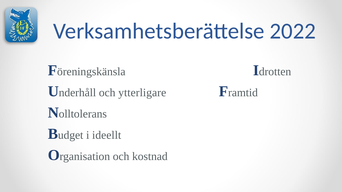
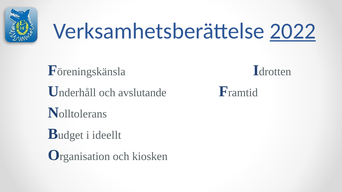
2022 underline: none -> present
ytterligare: ytterligare -> avslutande
kostnad: kostnad -> kiosken
